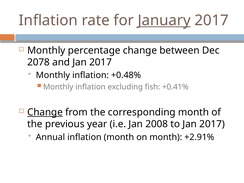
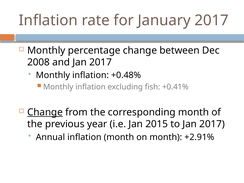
January underline: present -> none
2078: 2078 -> 2008
2008: 2008 -> 2015
